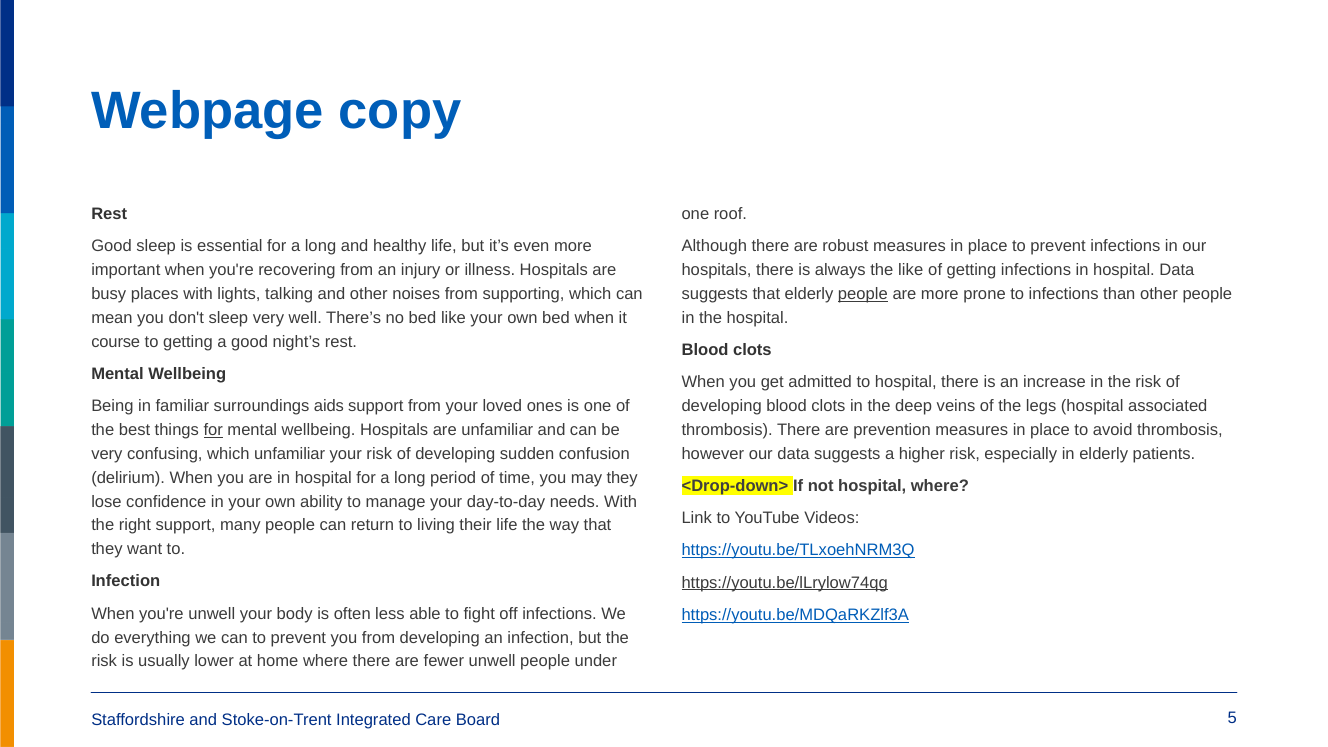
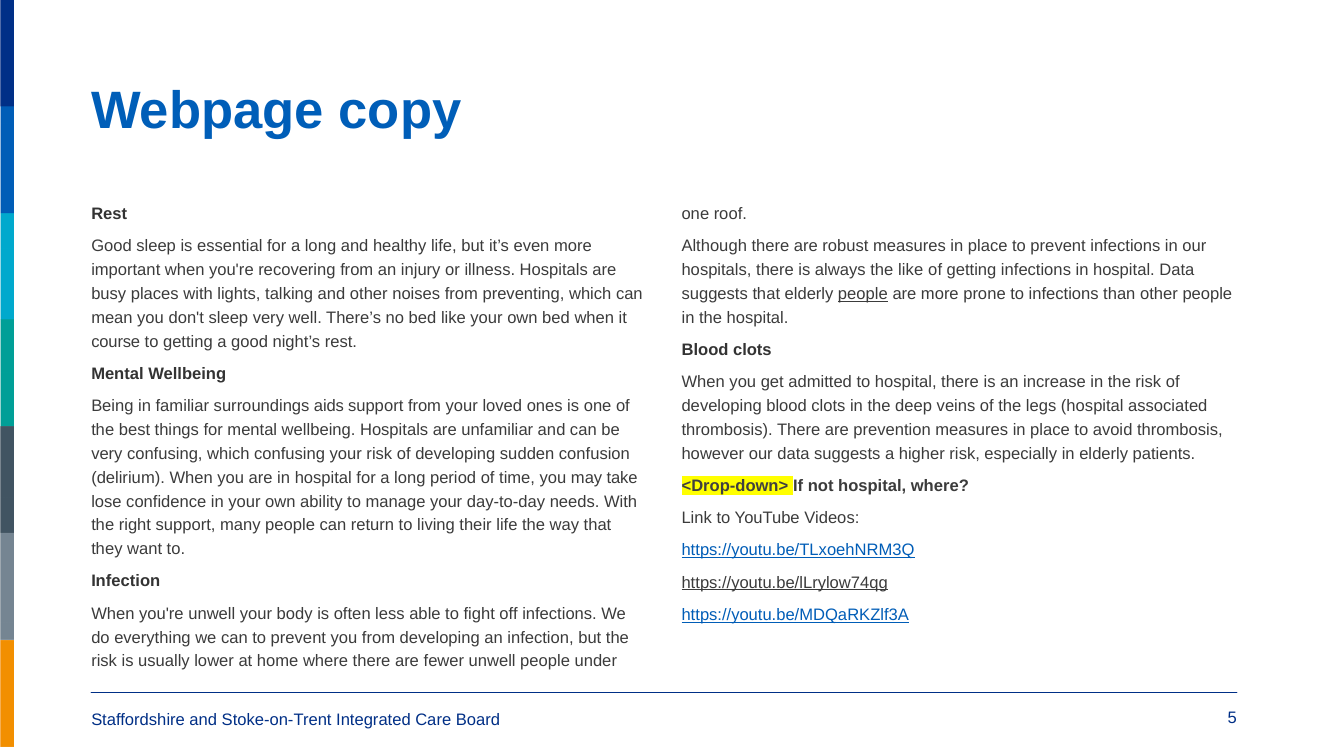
supporting: supporting -> preventing
for at (213, 430) underline: present -> none
which unfamiliar: unfamiliar -> confusing
may they: they -> take
